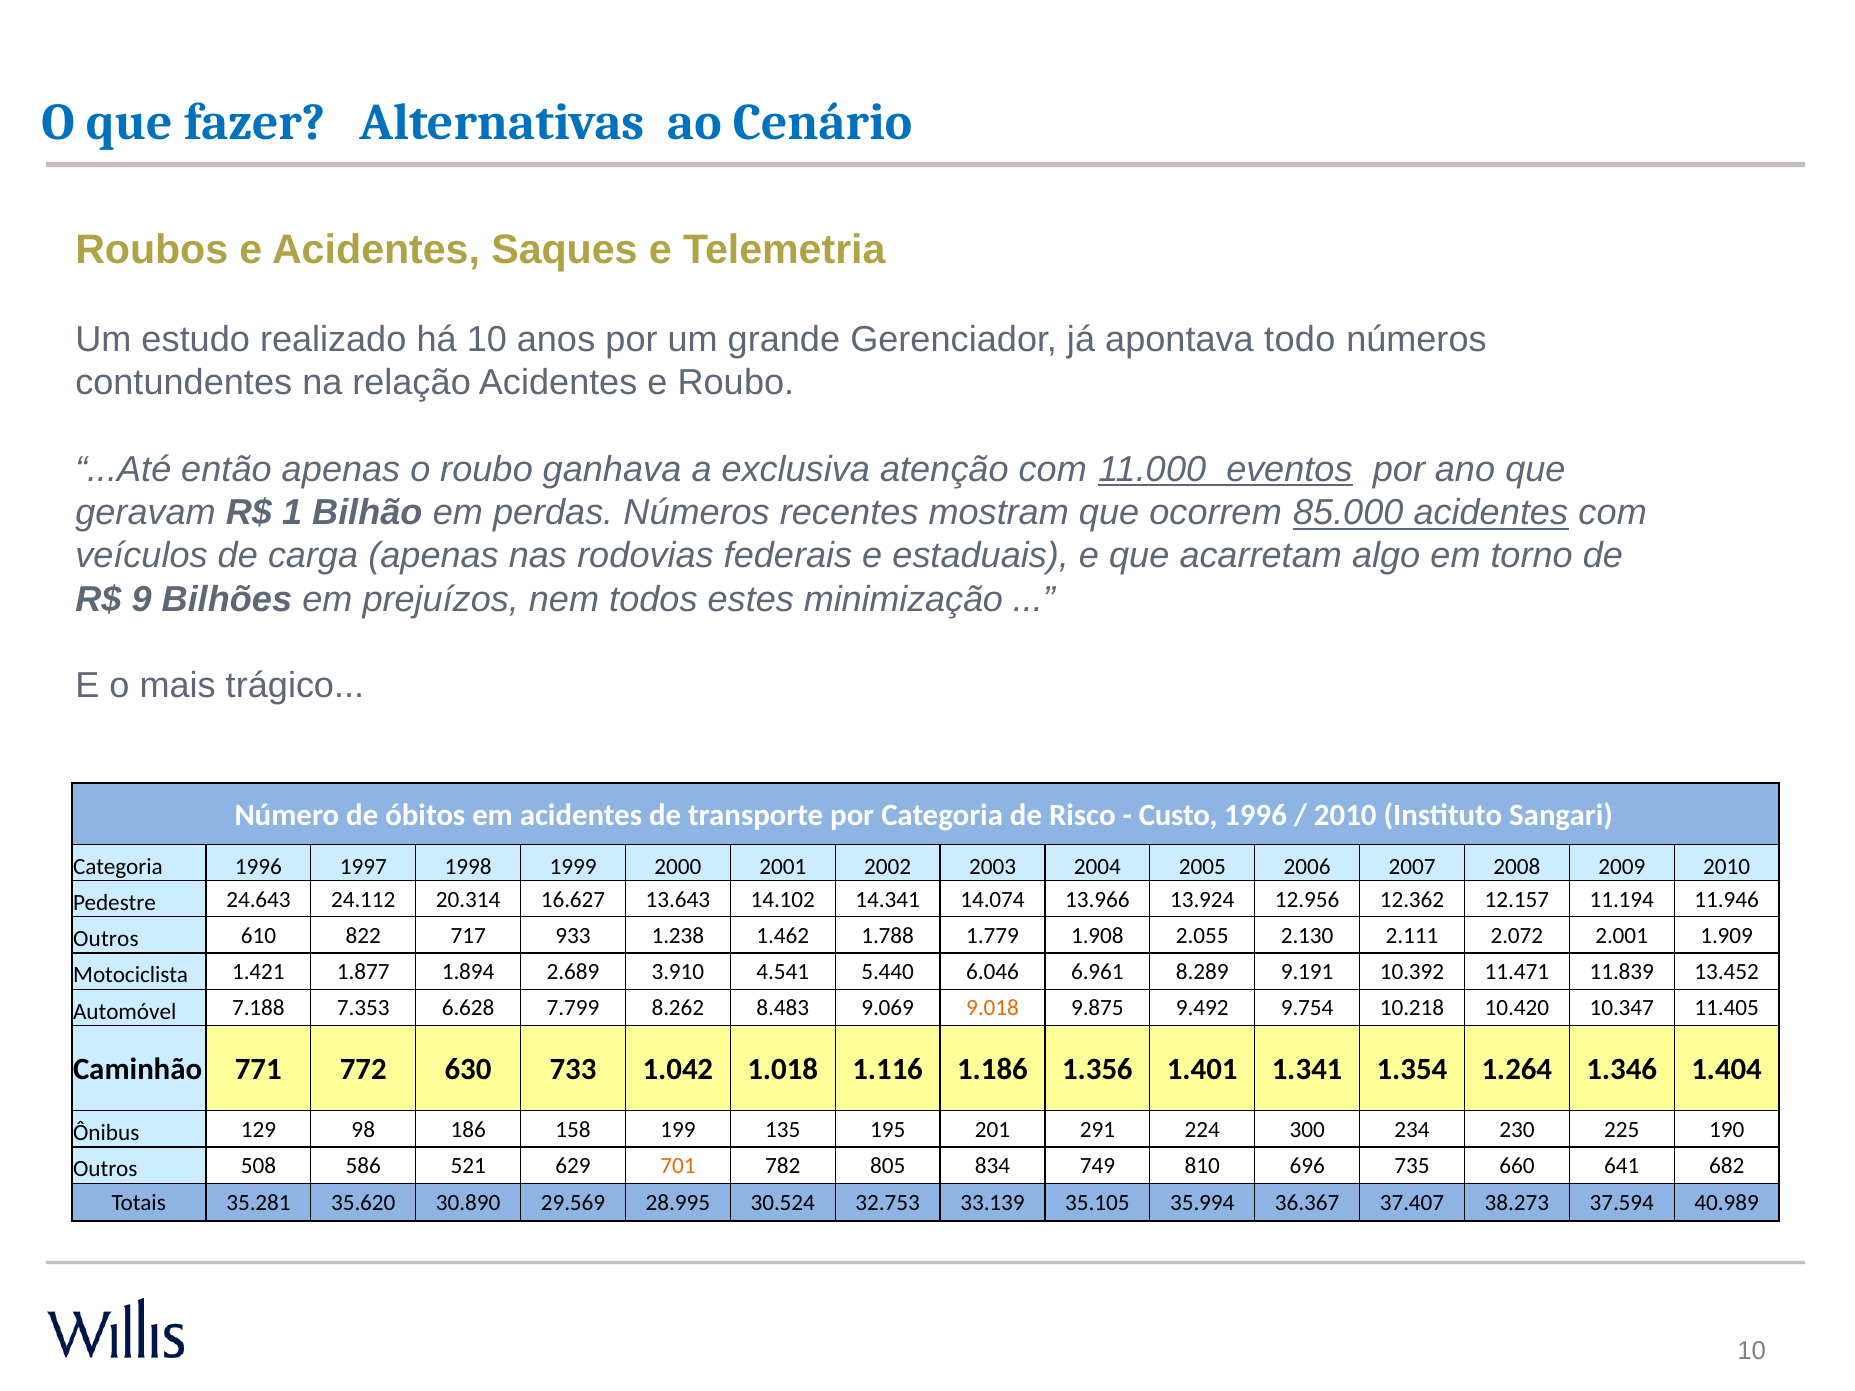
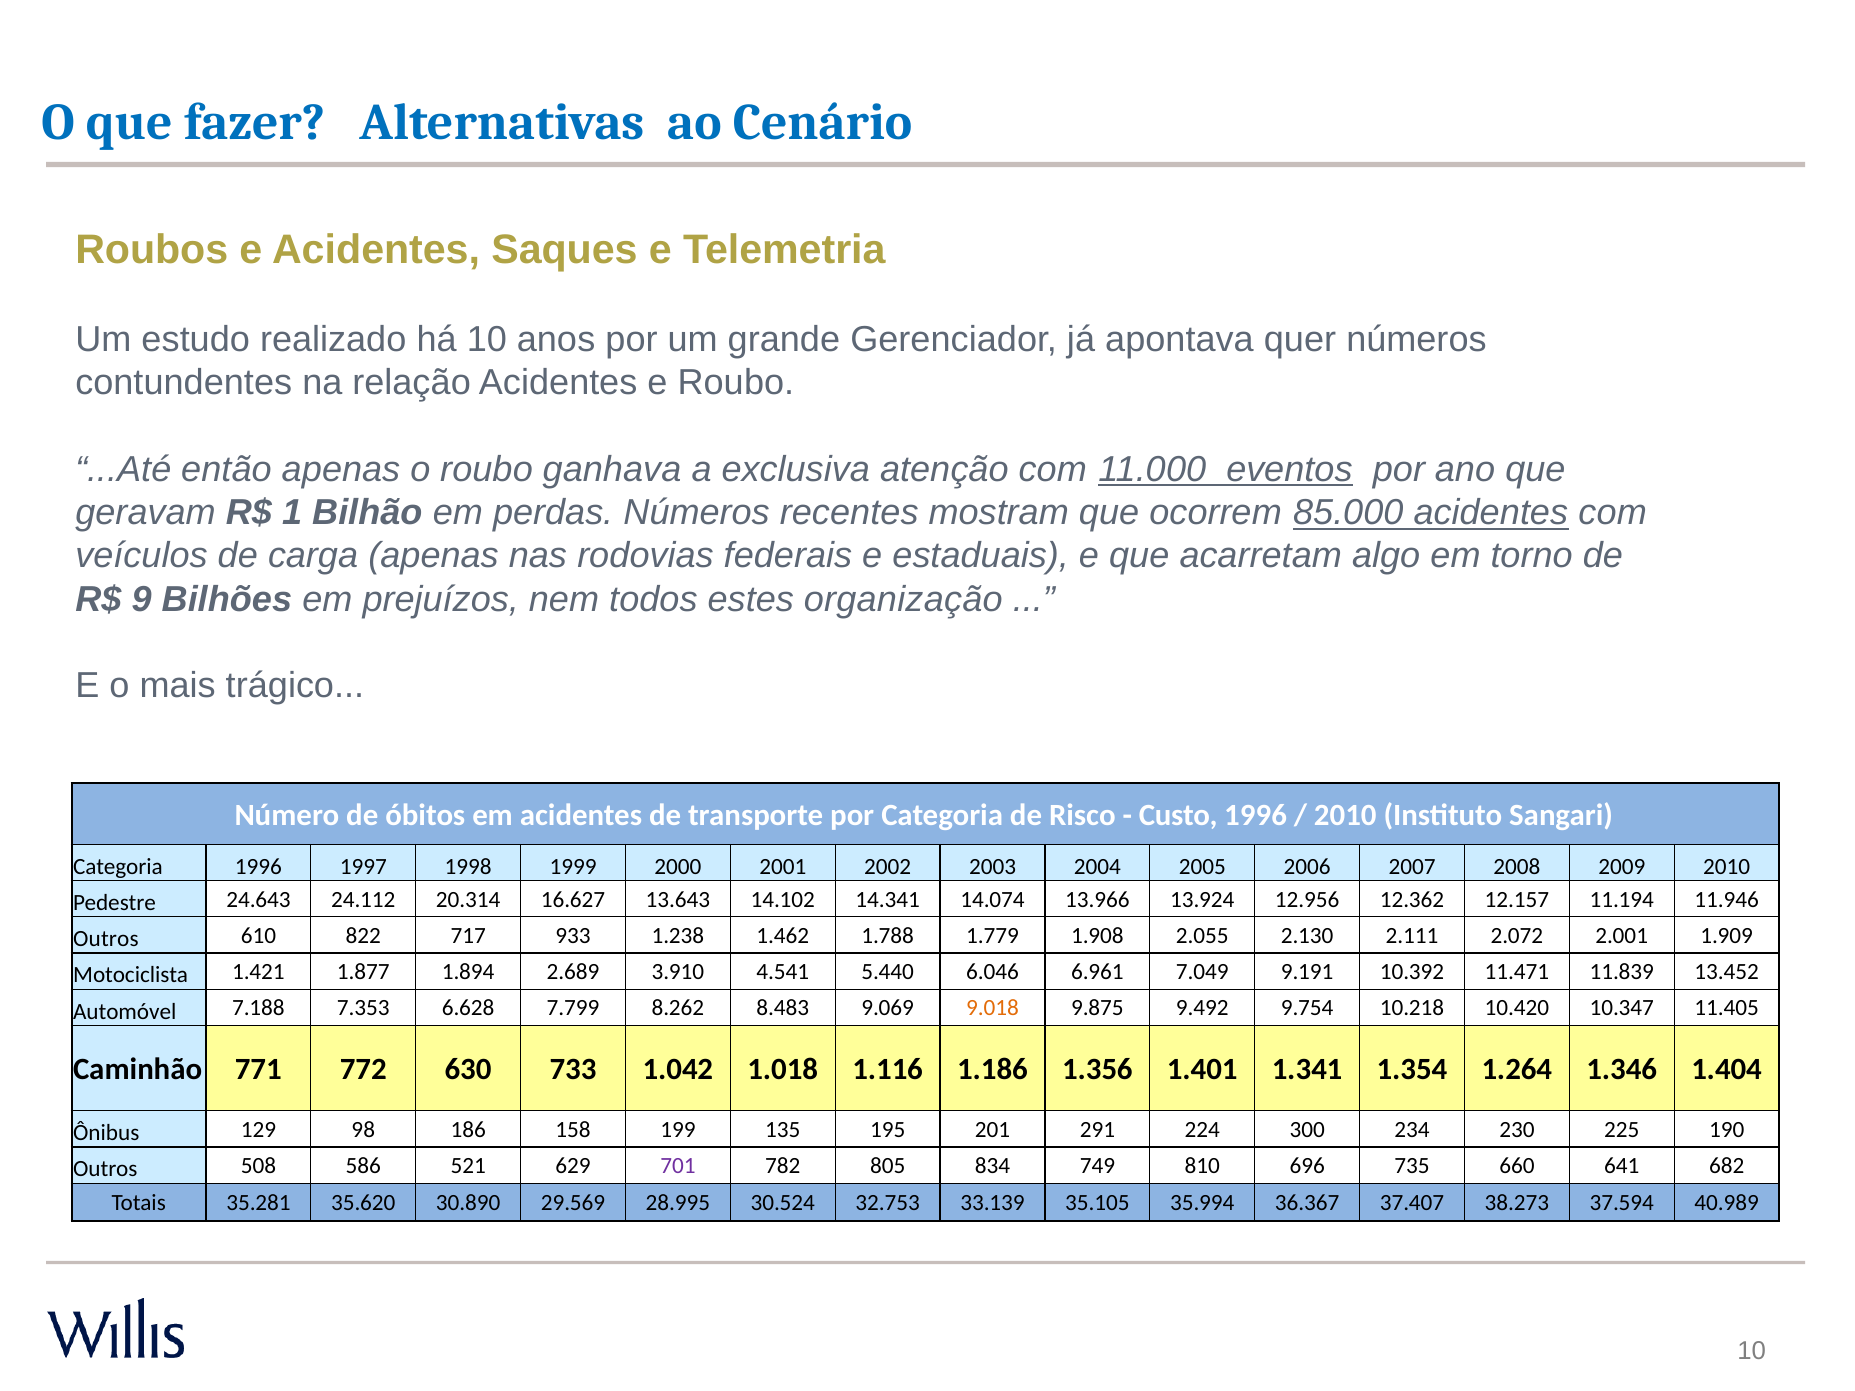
todo: todo -> quer
minimização: minimização -> organização
8.289: 8.289 -> 7.049
701 colour: orange -> purple
